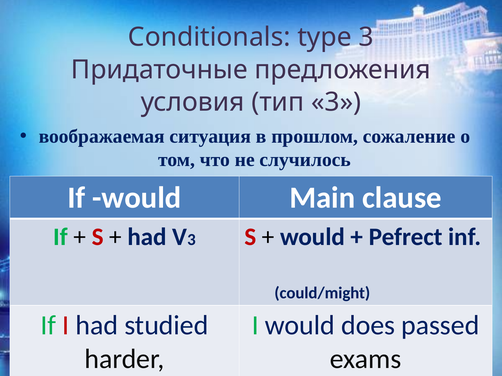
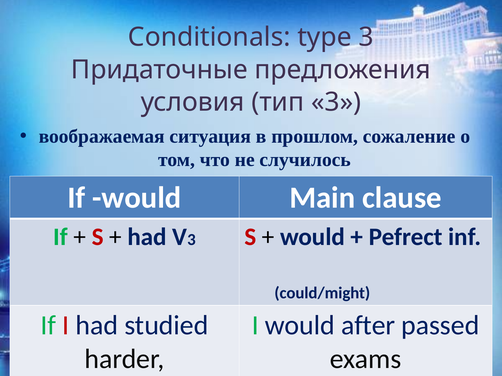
does: does -> after
